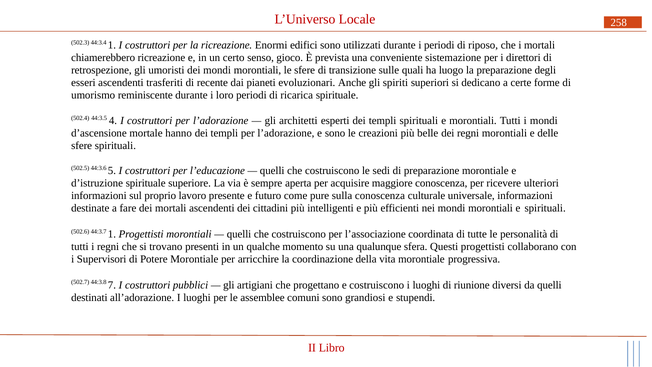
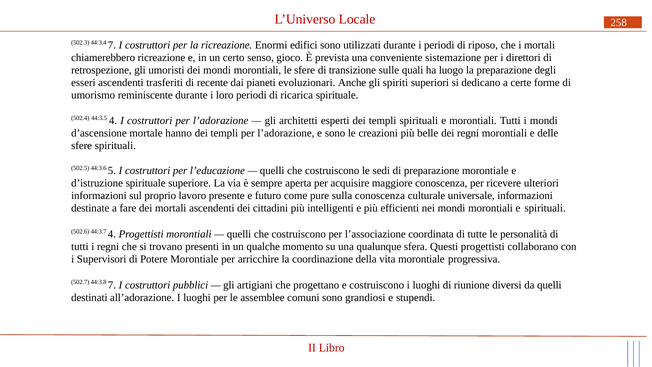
44:3.4 1: 1 -> 7
44:3.7 1: 1 -> 4
